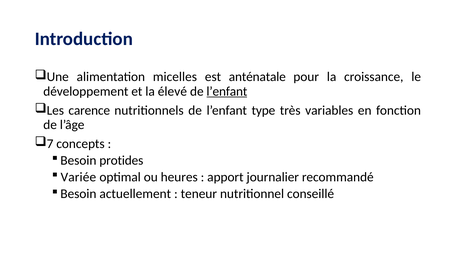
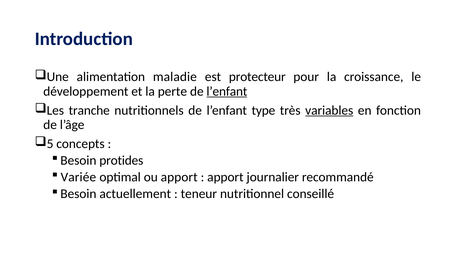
micelles: micelles -> maladie
anténatale: anténatale -> protecteur
élevé: élevé -> perte
carence: carence -> tranche
variables underline: none -> present
7: 7 -> 5
ou heures: heures -> apport
